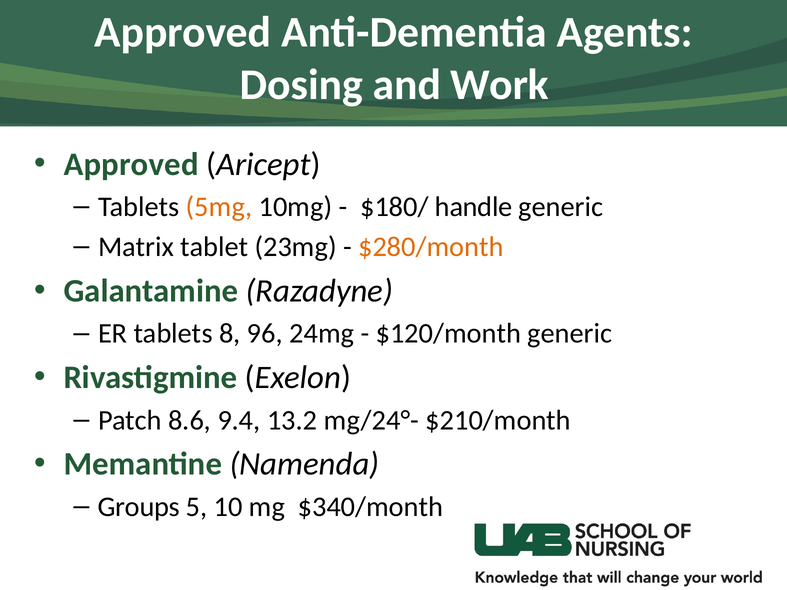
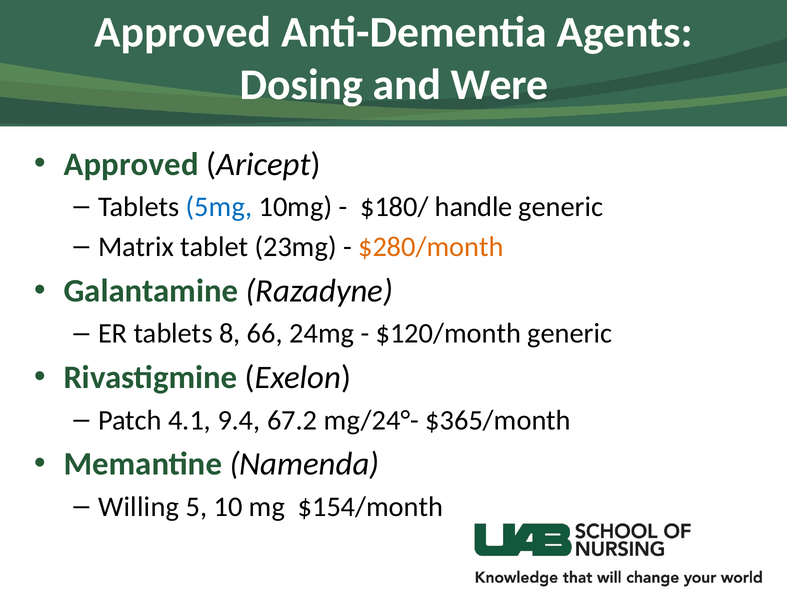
Work: Work -> Were
5mg colour: orange -> blue
96: 96 -> 66
8.6: 8.6 -> 4.1
13.2: 13.2 -> 67.2
$210/month: $210/month -> $365/month
Groups: Groups -> Willing
$340/month: $340/month -> $154/month
